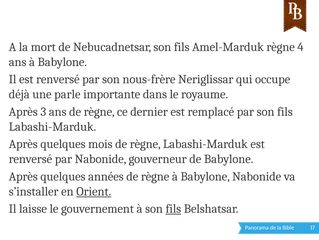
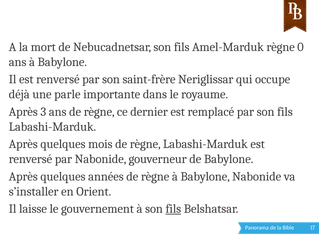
4: 4 -> 0
nous-frère: nous-frère -> saint-frère
Orient underline: present -> none
